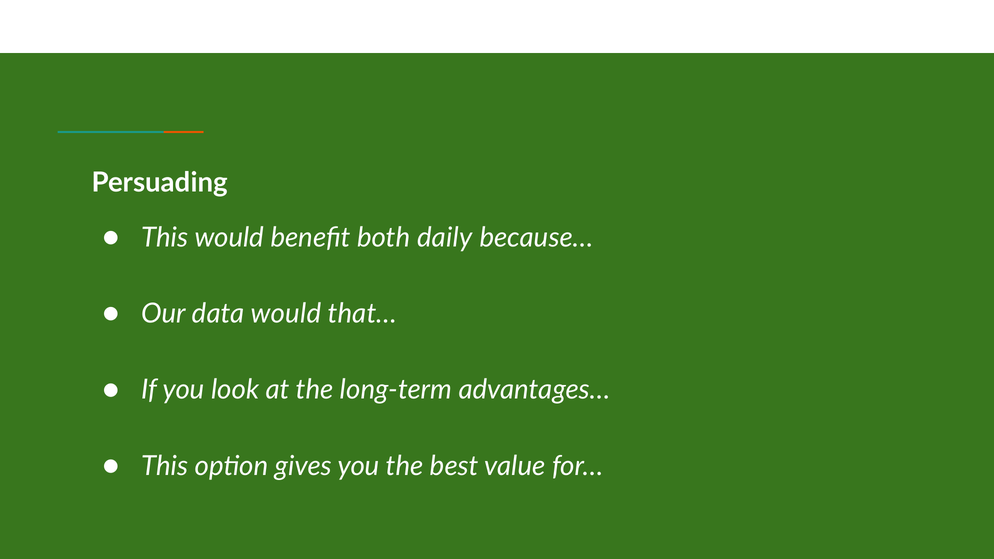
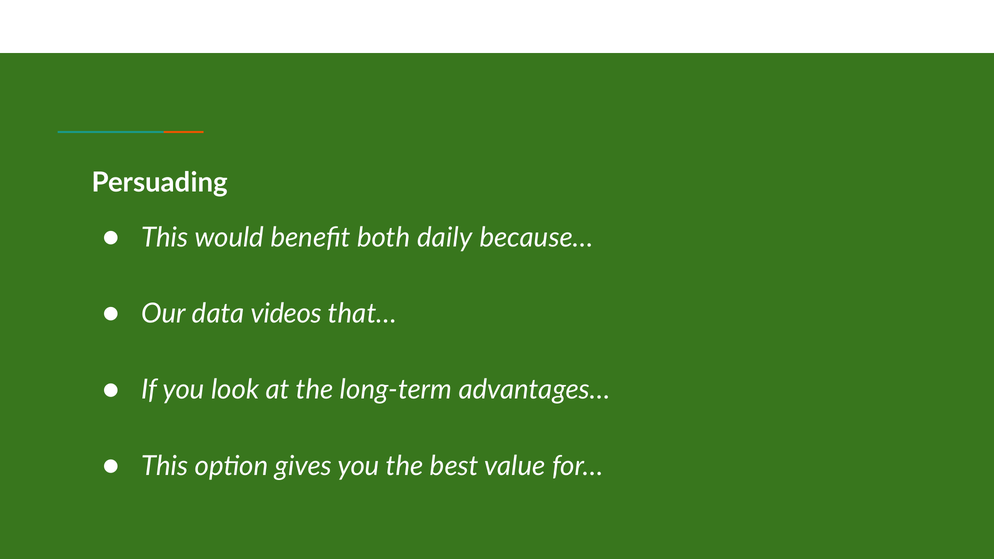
data would: would -> videos
